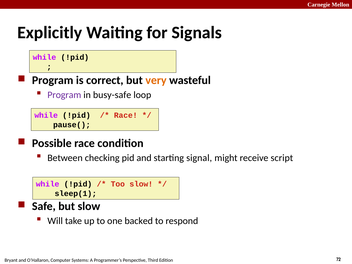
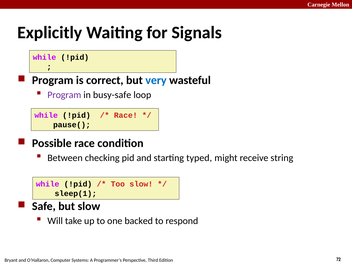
very colour: orange -> blue
signal: signal -> typed
script: script -> string
